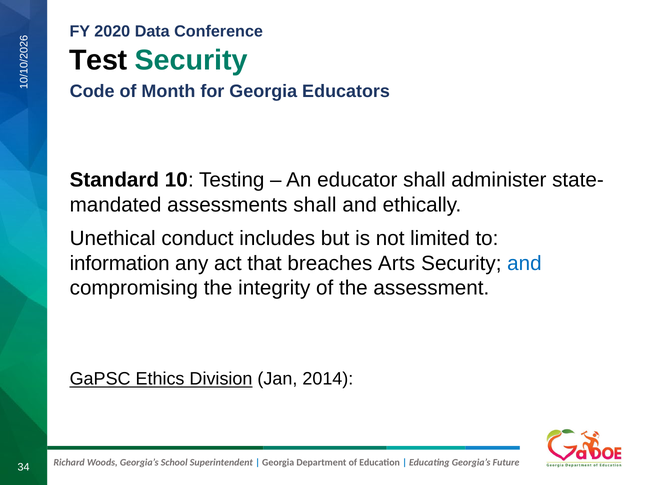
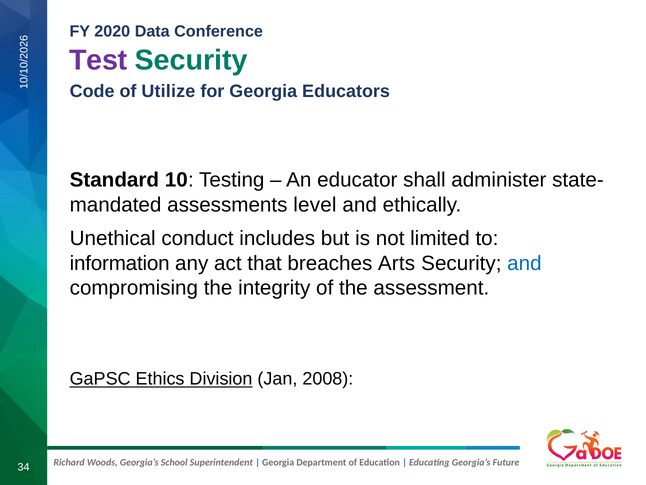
Test colour: black -> purple
Month: Month -> Utilize
assessments shall: shall -> level
2014: 2014 -> 2008
